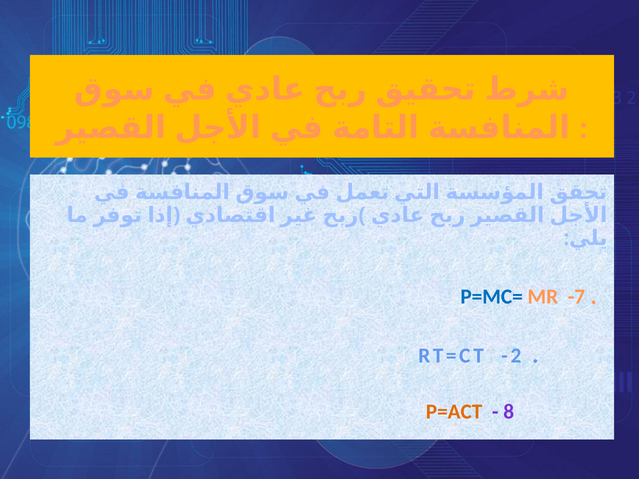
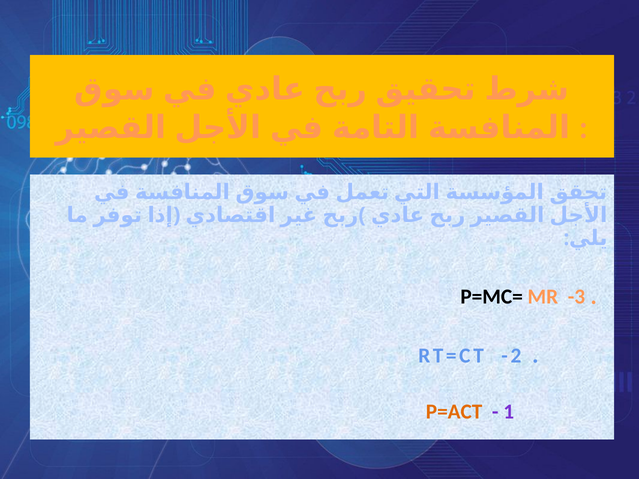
P=MC= colour: blue -> black
-7: -7 -> -3
8: 8 -> 1
